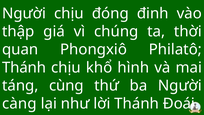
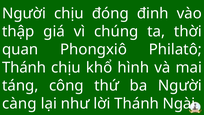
cùng: cùng -> công
Đoái: Đoái -> Ngài
